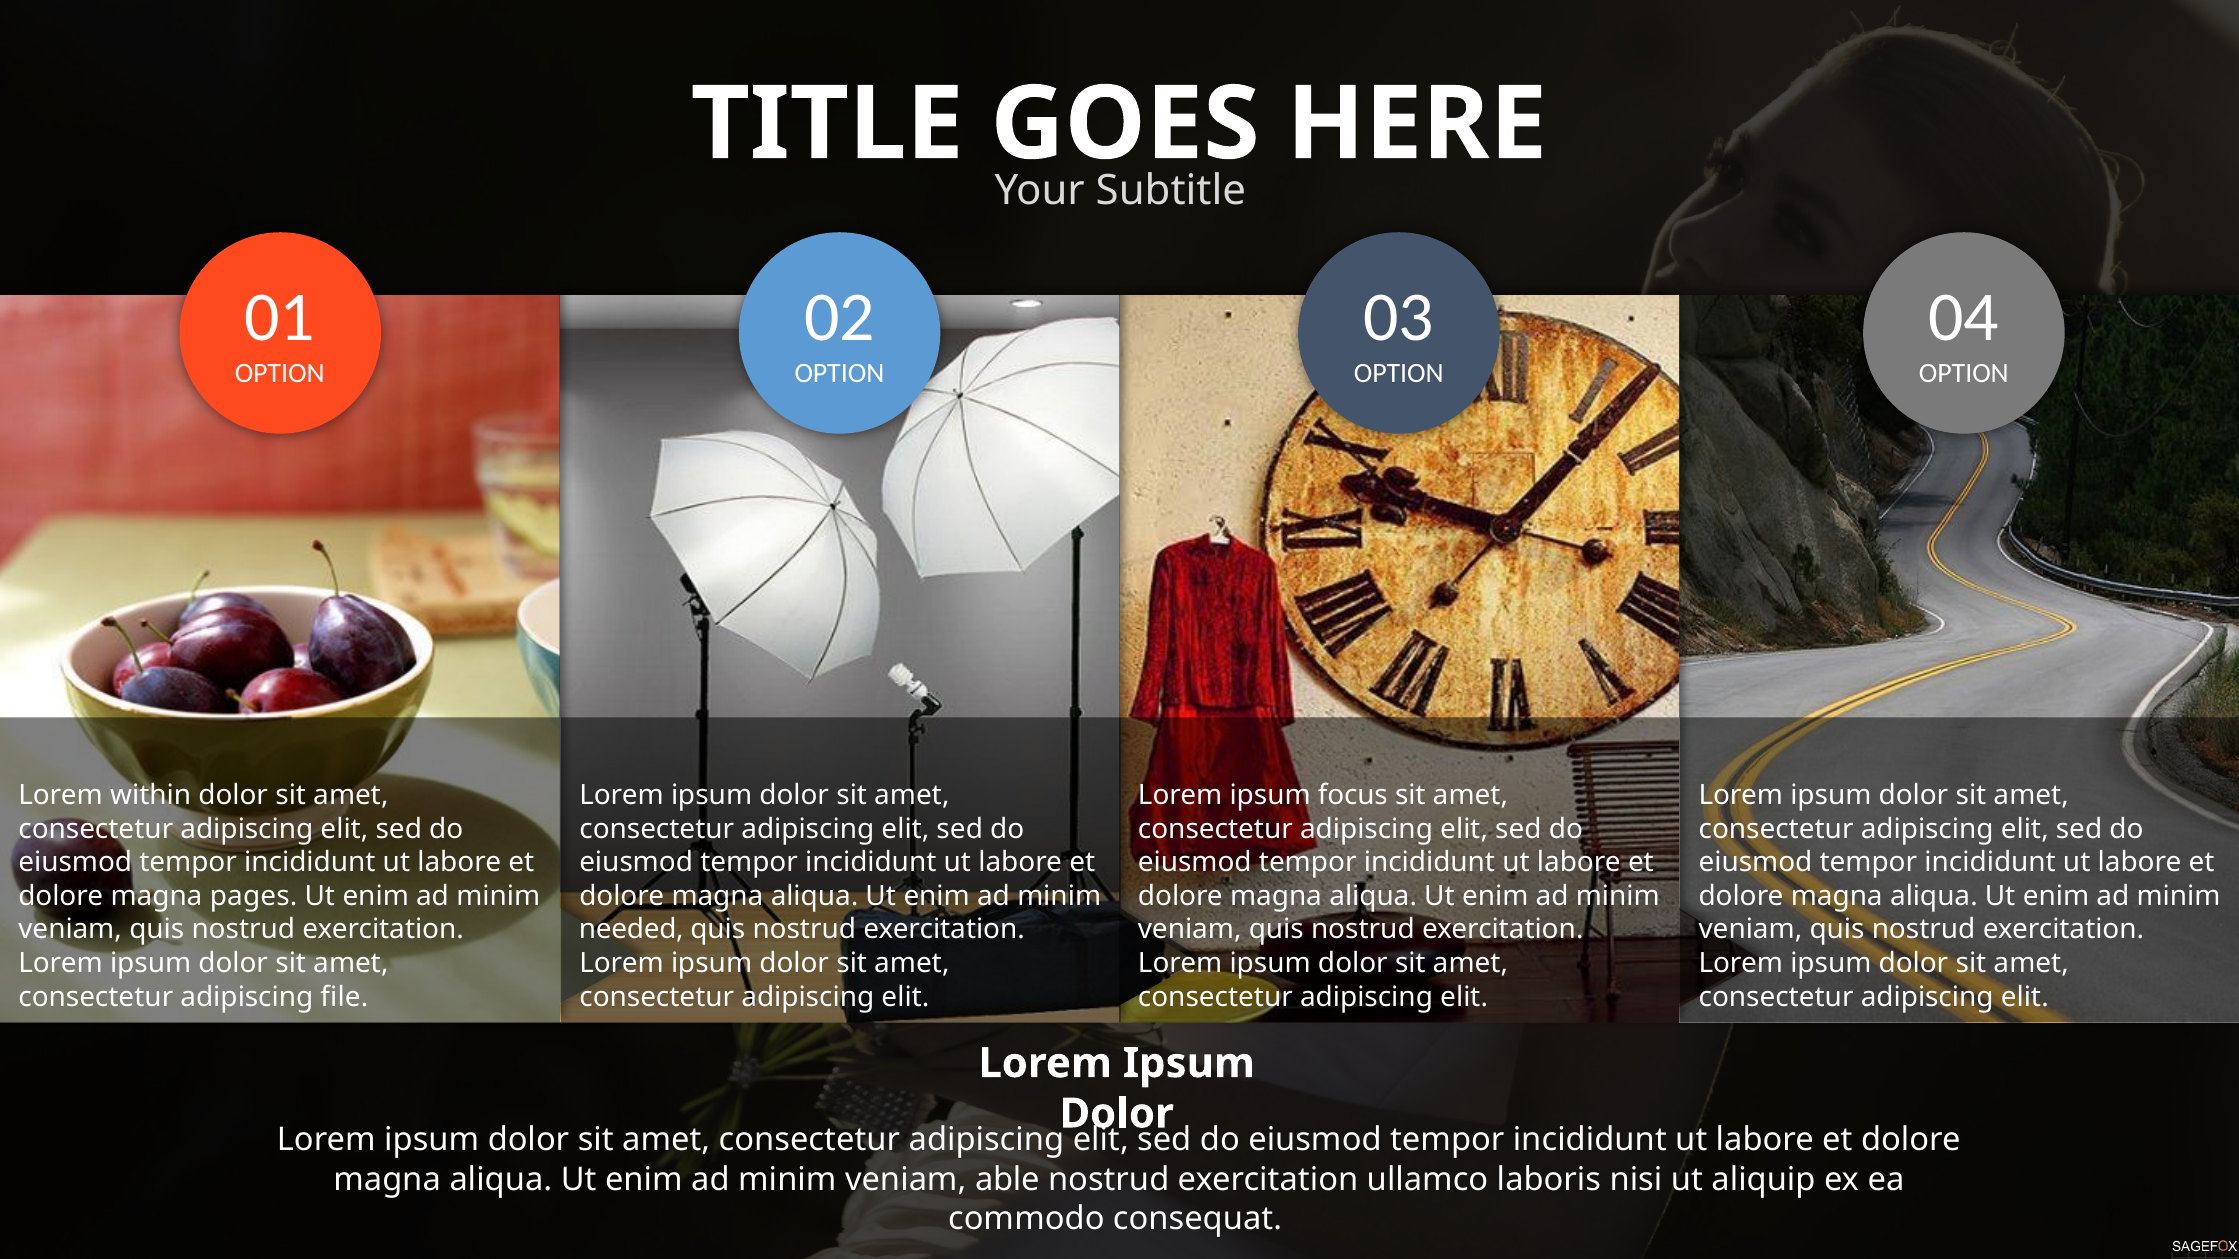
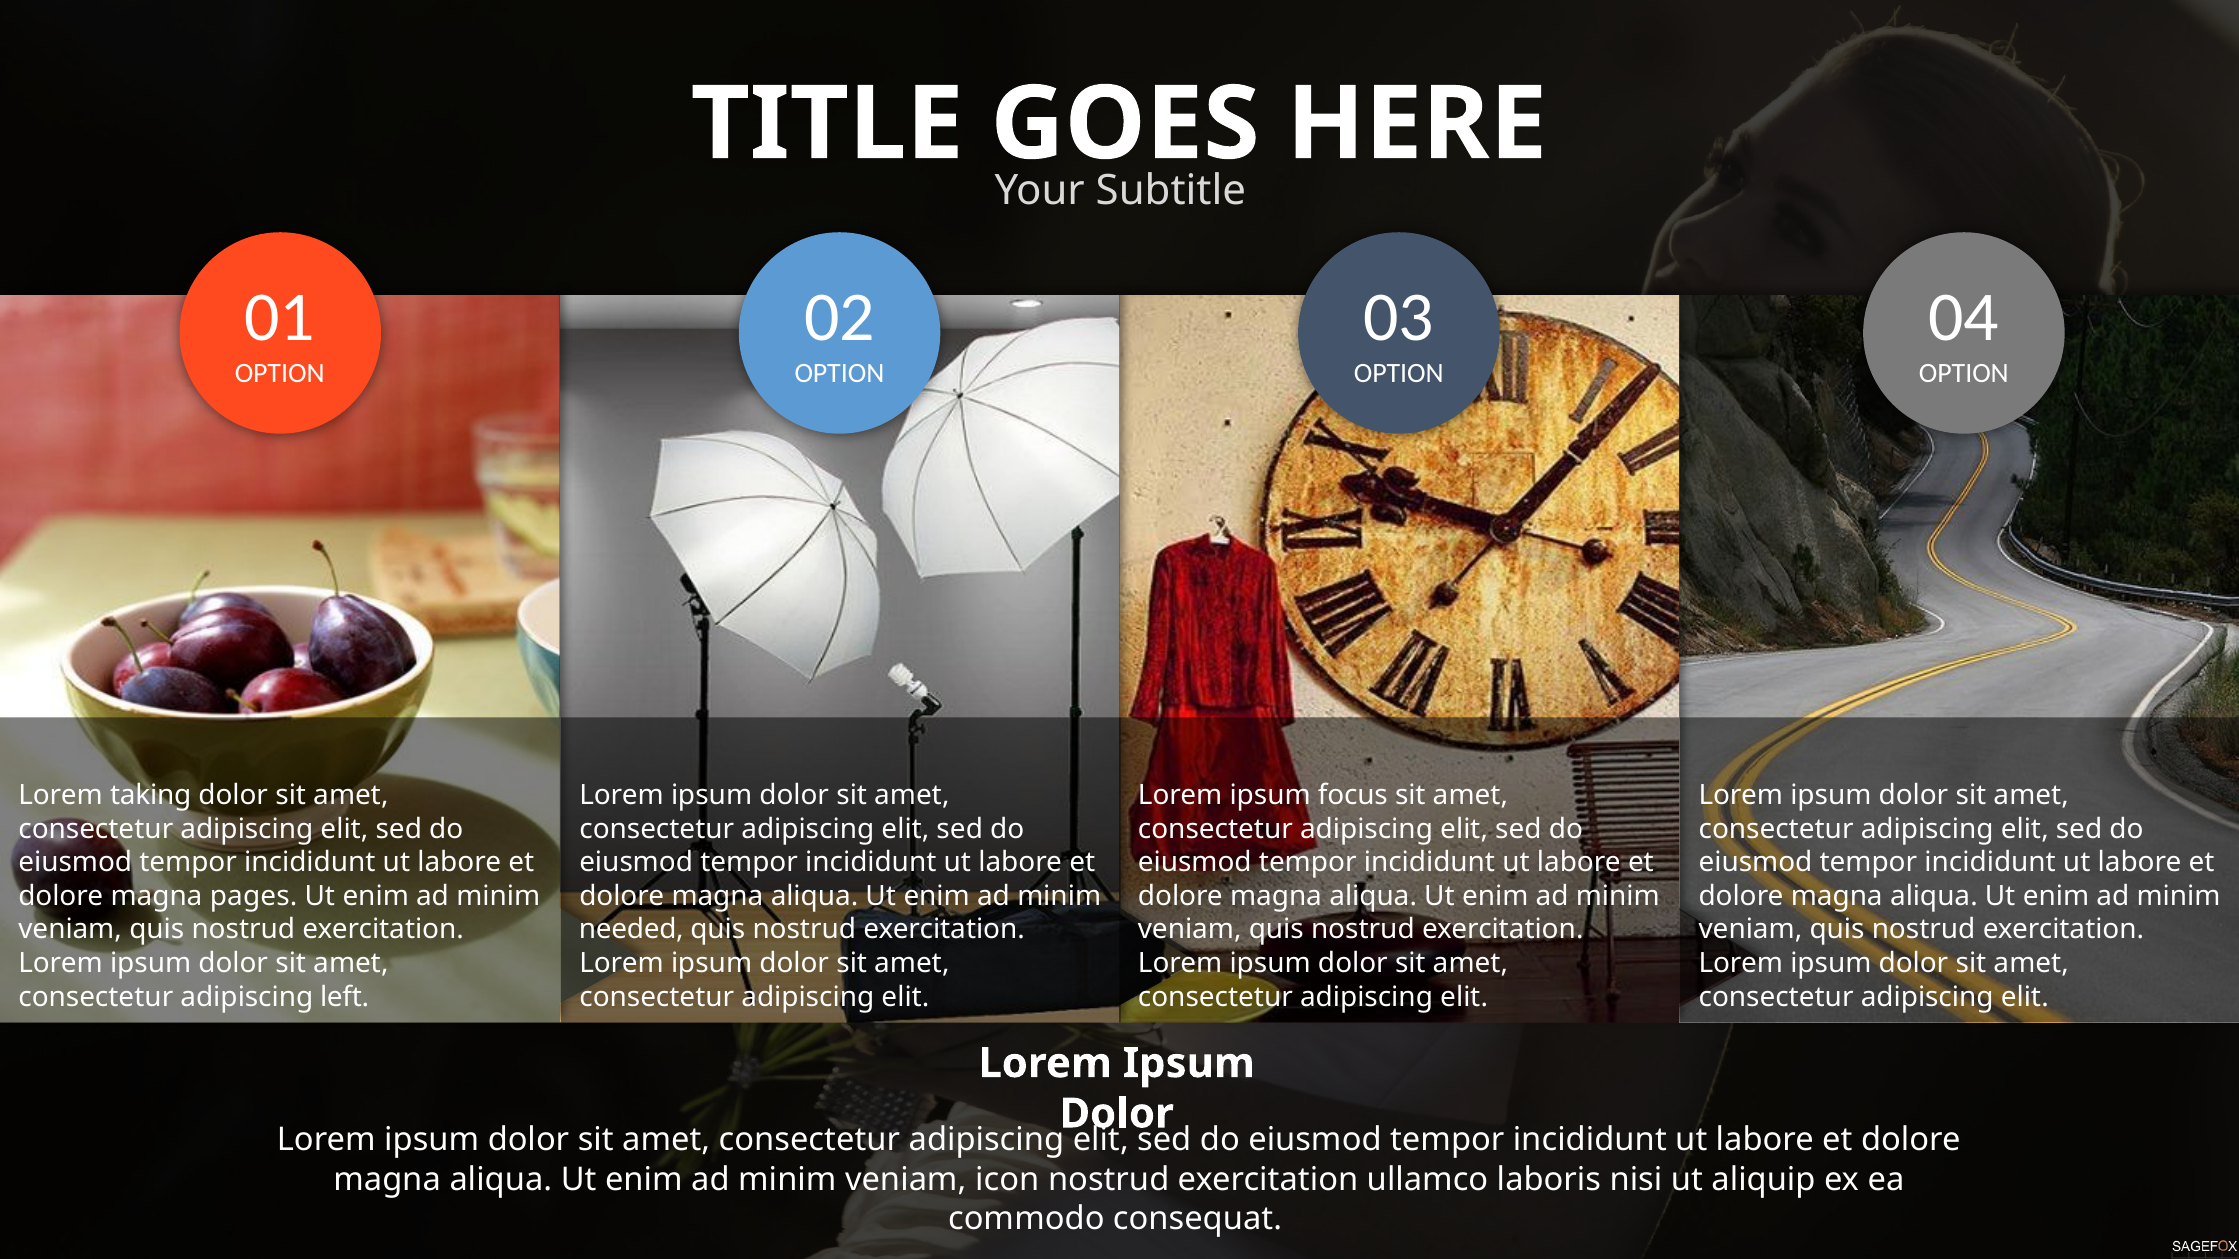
within: within -> taking
file: file -> left
able: able -> icon
